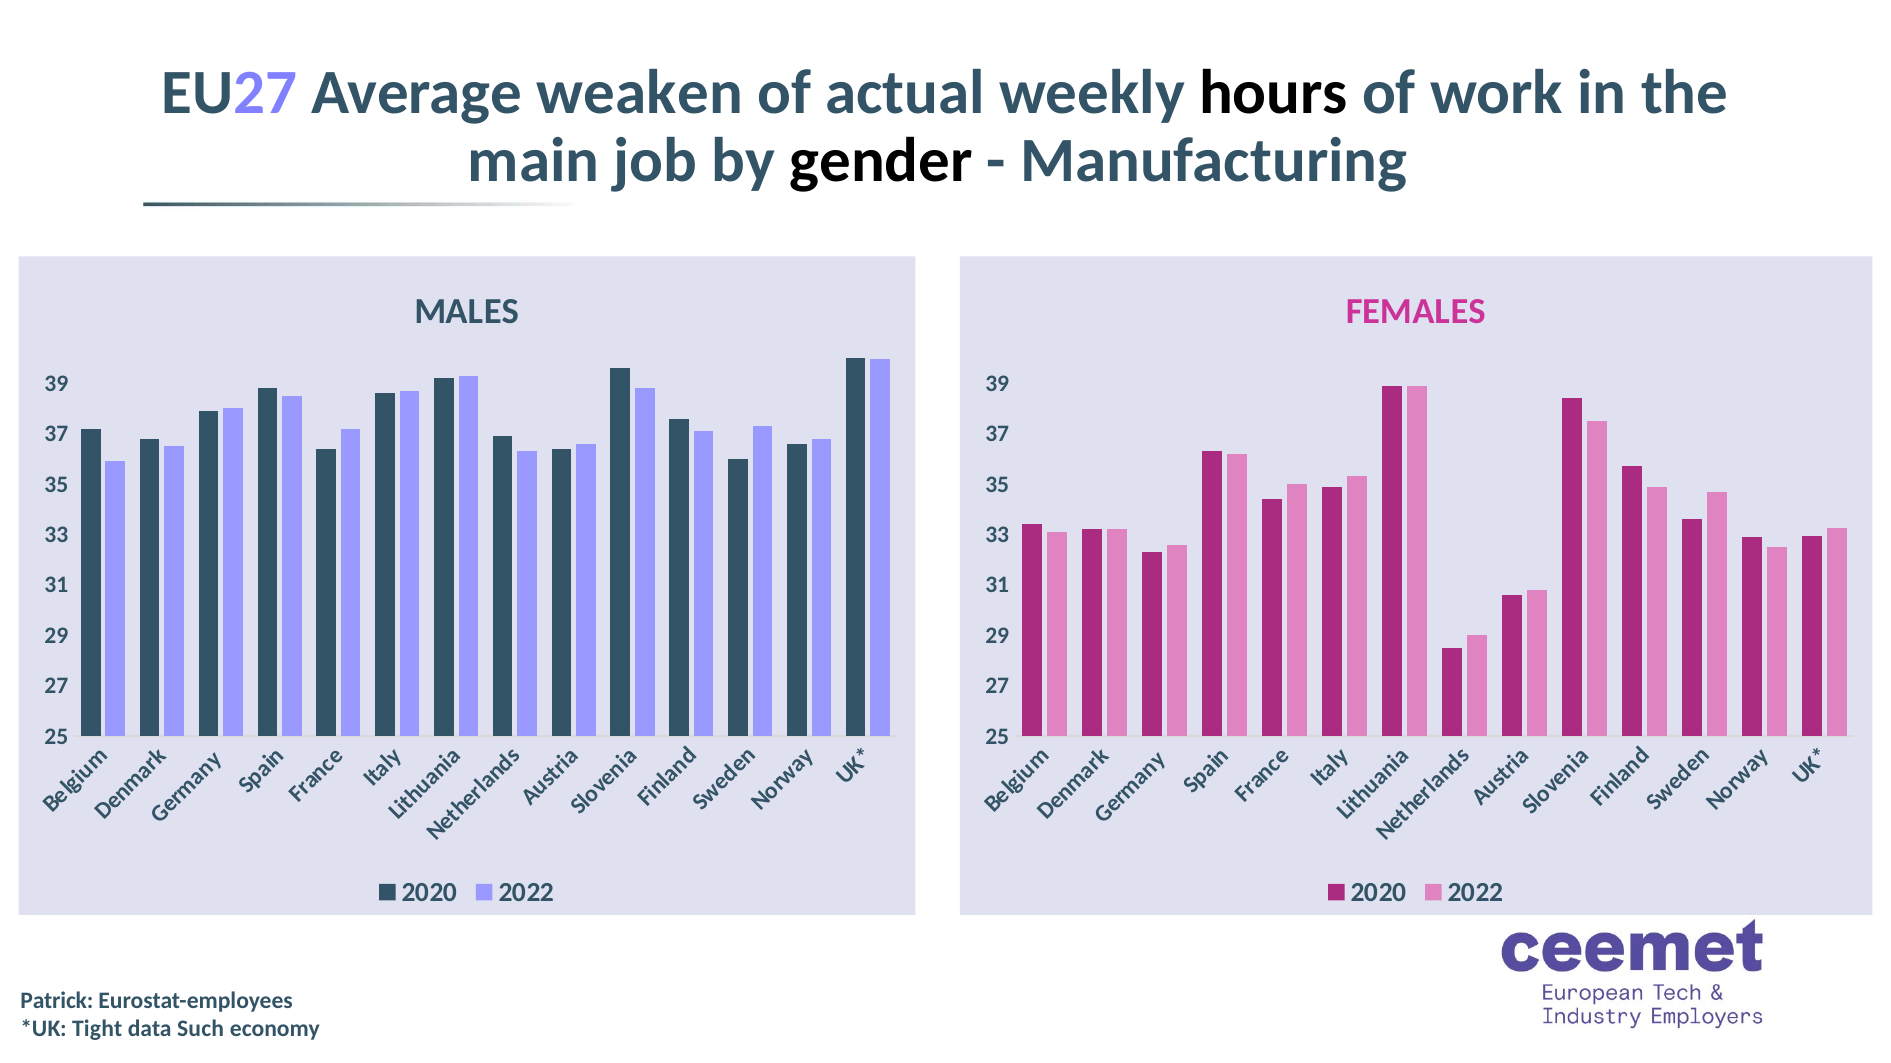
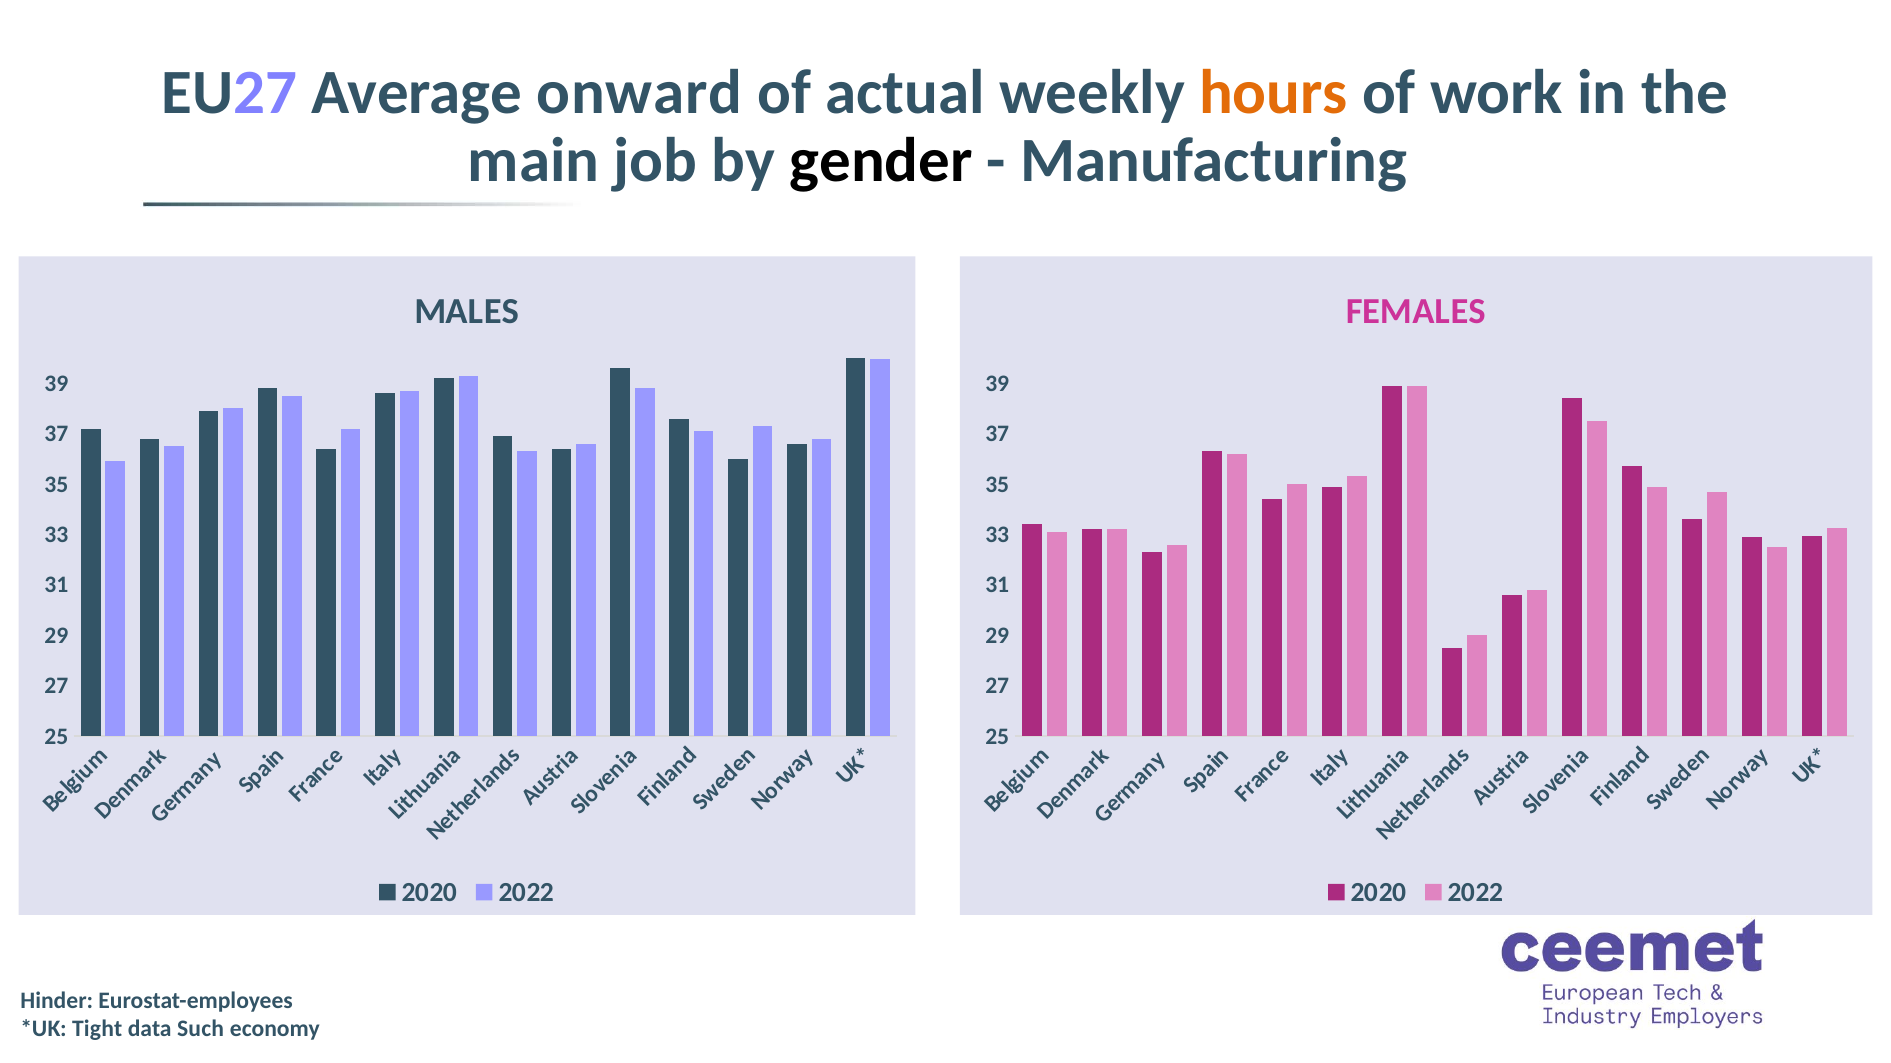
weaken: weaken -> onward
hours colour: black -> orange
Patrick: Patrick -> Hinder
